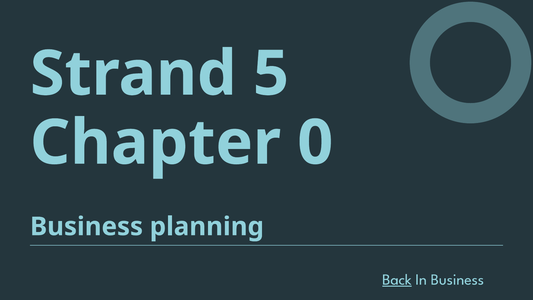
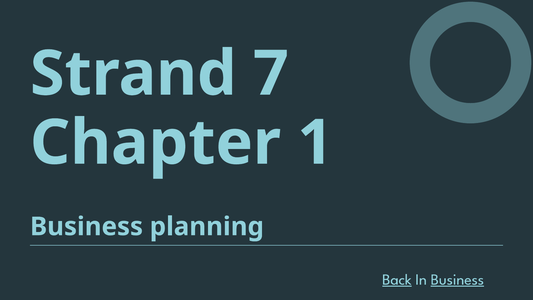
5: 5 -> 7
0: 0 -> 1
Business at (457, 279) underline: none -> present
